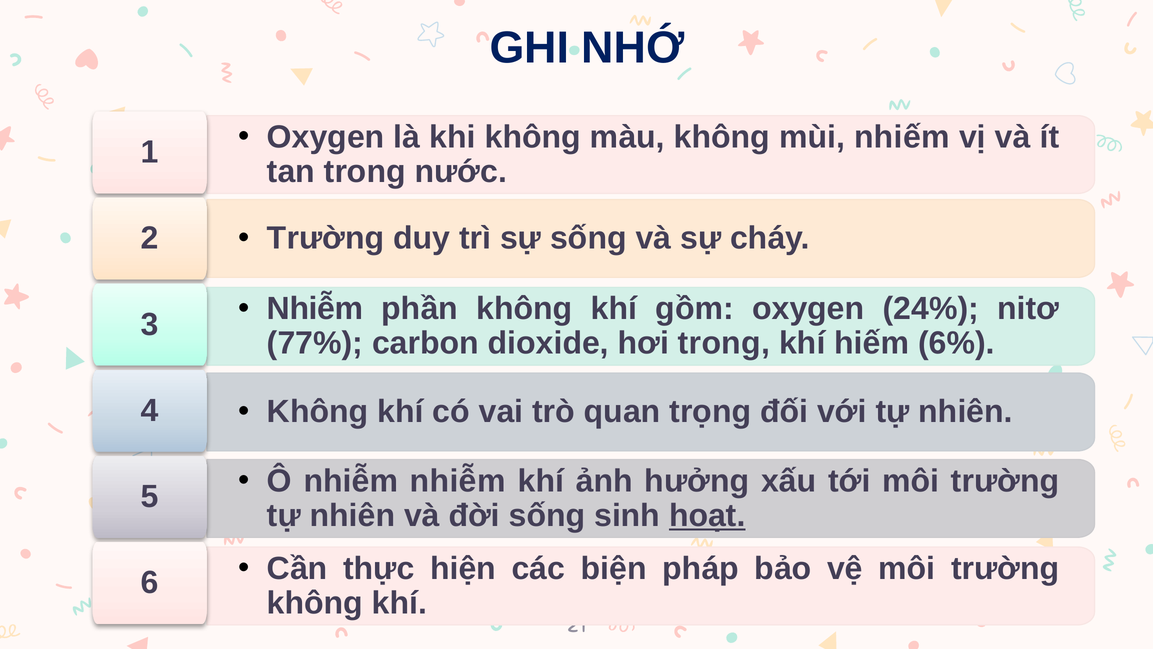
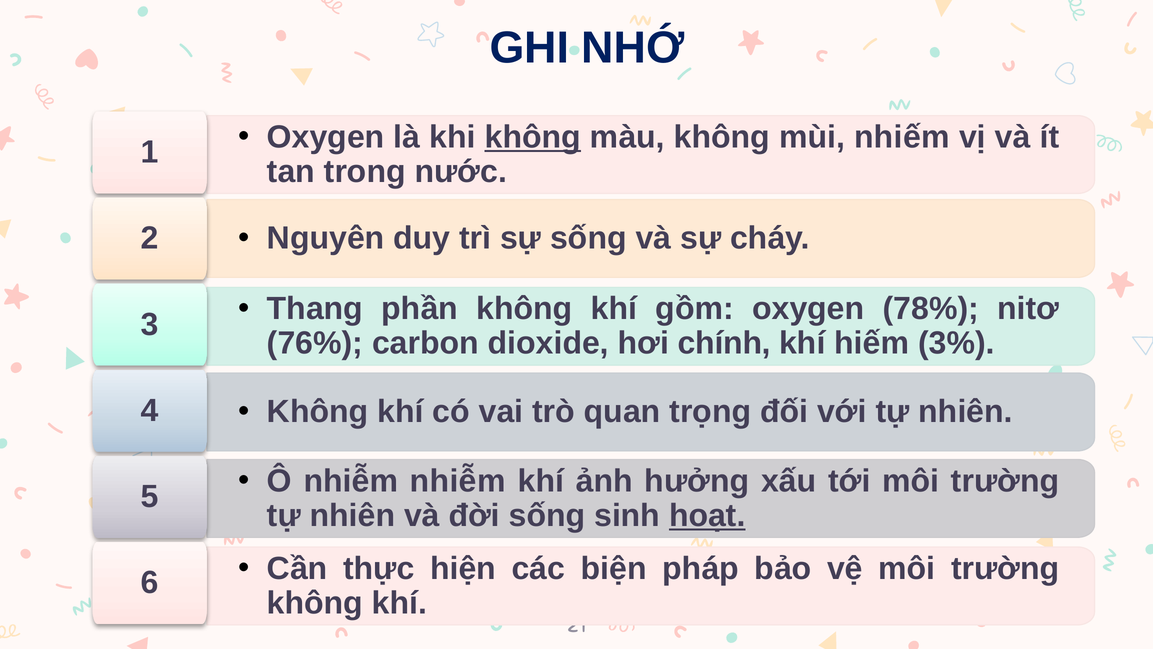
không at (533, 137) underline: none -> present
Trường at (326, 238): Trường -> Nguyên
Nhiễm at (315, 309): Nhiễm -> Thang
24%: 24% -> 78%
77%: 77% -> 76%
hơi trong: trong -> chính
6%: 6% -> 3%
